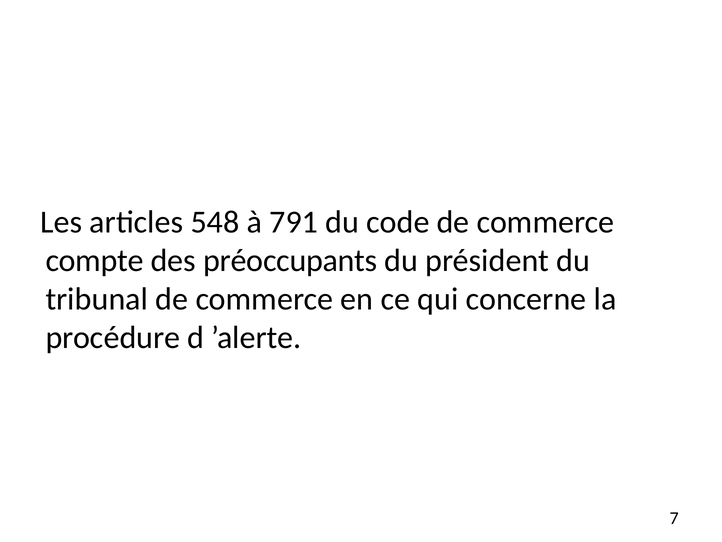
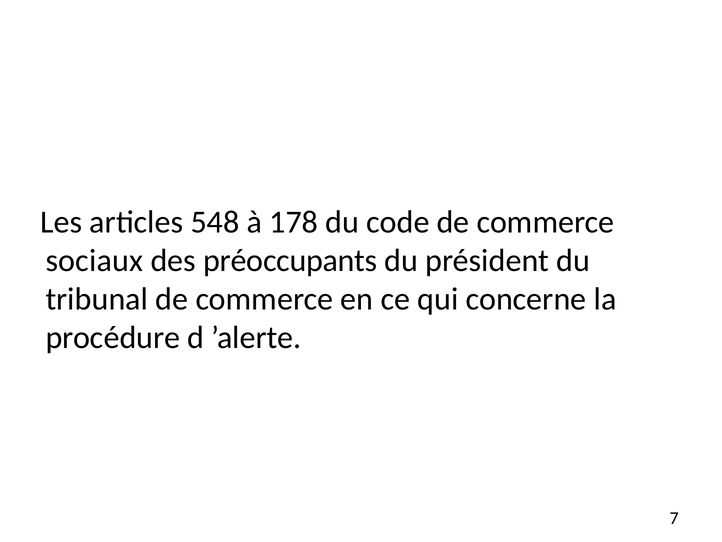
791: 791 -> 178
compte: compte -> sociaux
